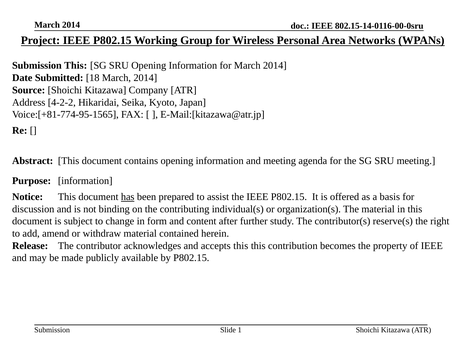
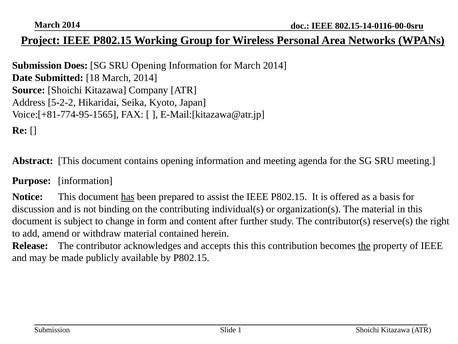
Submission This: This -> Does
4-2-2: 4-2-2 -> 5-2-2
the at (364, 245) underline: none -> present
